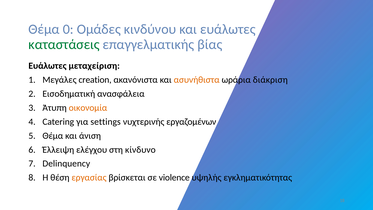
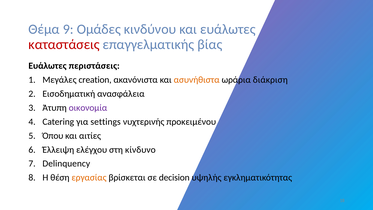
0: 0 -> 9
καταστάσεις colour: green -> red
μεταχείριση: μεταχείριση -> περιστάσεις
οικονομία colour: orange -> purple
εργαζομένων: εργαζομένων -> προκειμένου
Θέμα at (53, 136): Θέμα -> Όπου
άνιση: άνιση -> αιτίες
violence: violence -> decision
